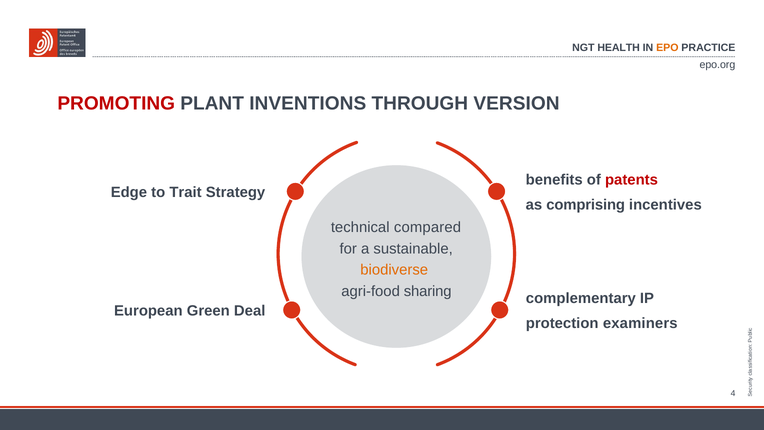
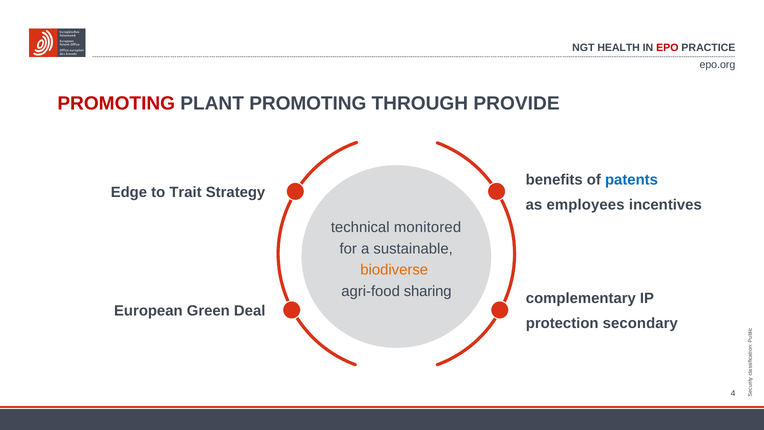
EPO colour: orange -> red
PLANT INVENTIONS: INVENTIONS -> PROMOTING
VERSION: VERSION -> PROVIDE
patents colour: red -> blue
comprising: comprising -> employees
compared: compared -> monitored
examiners: examiners -> secondary
